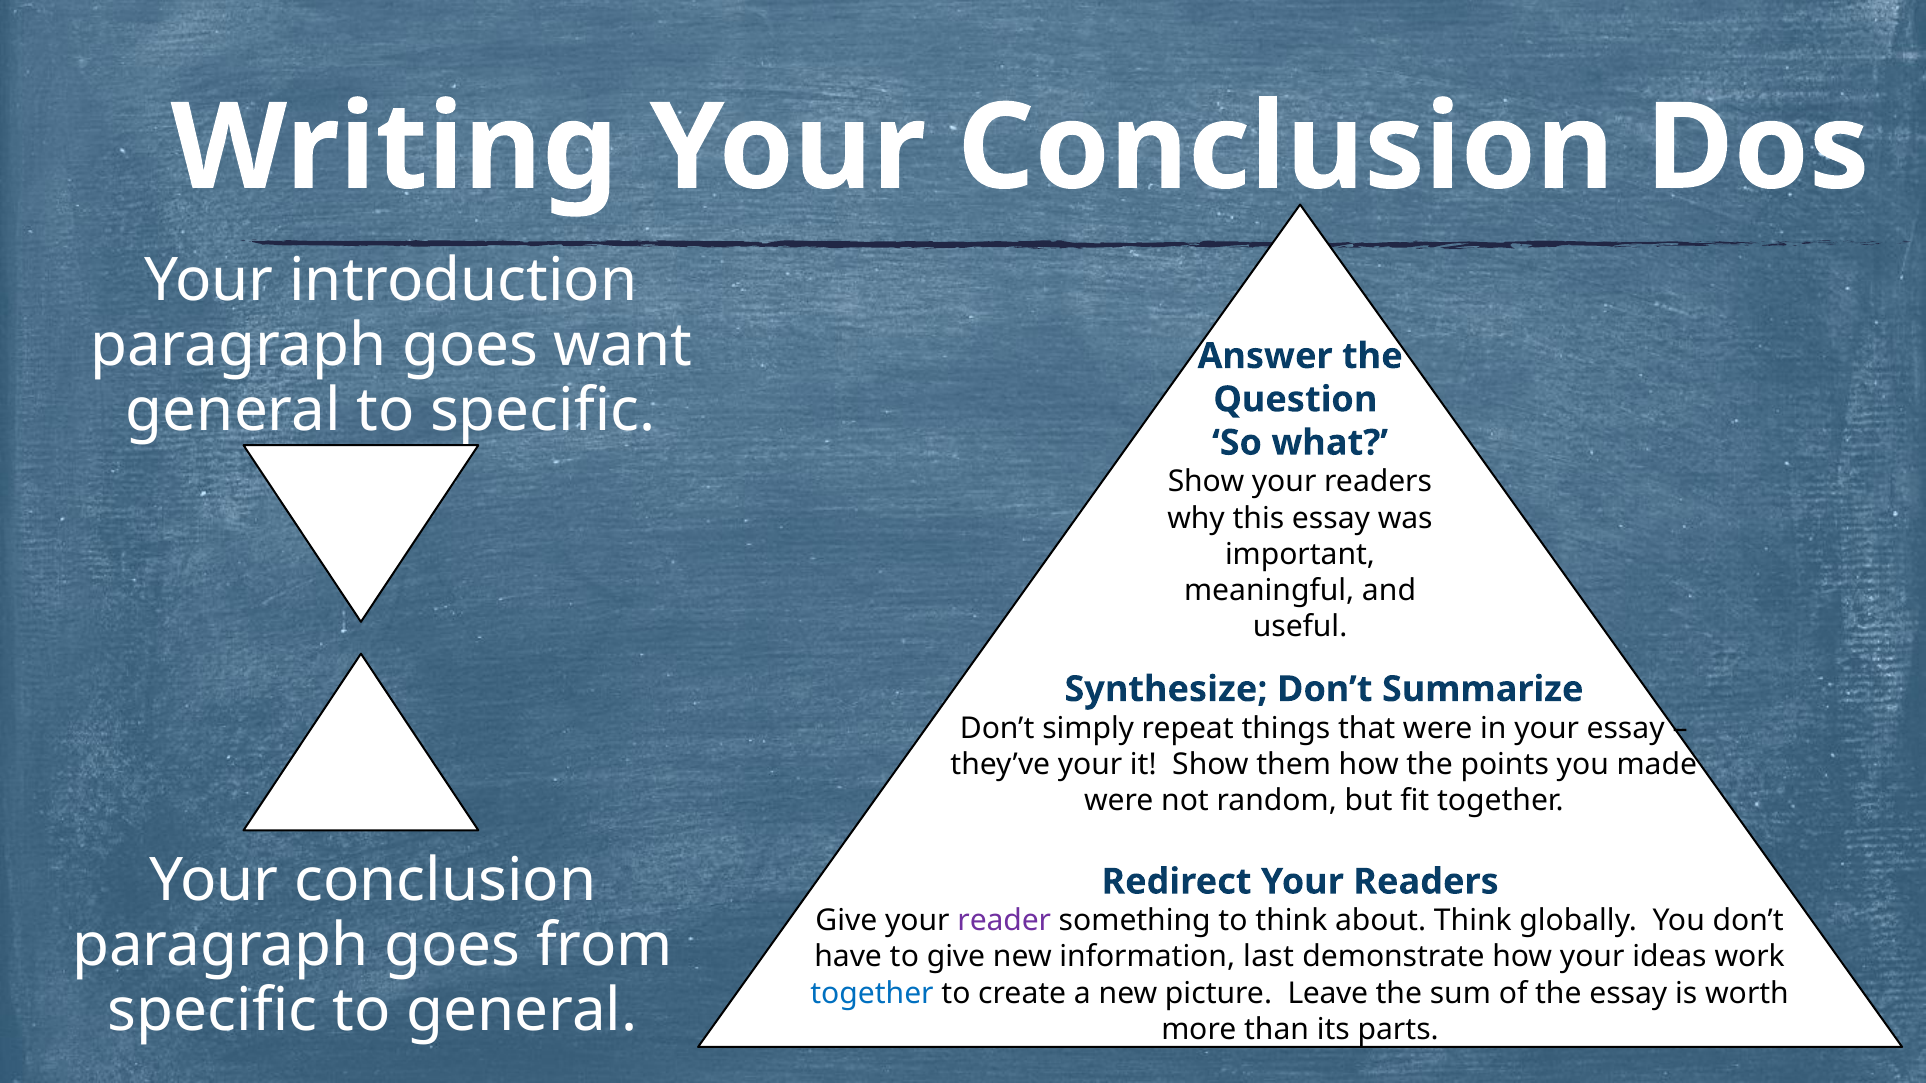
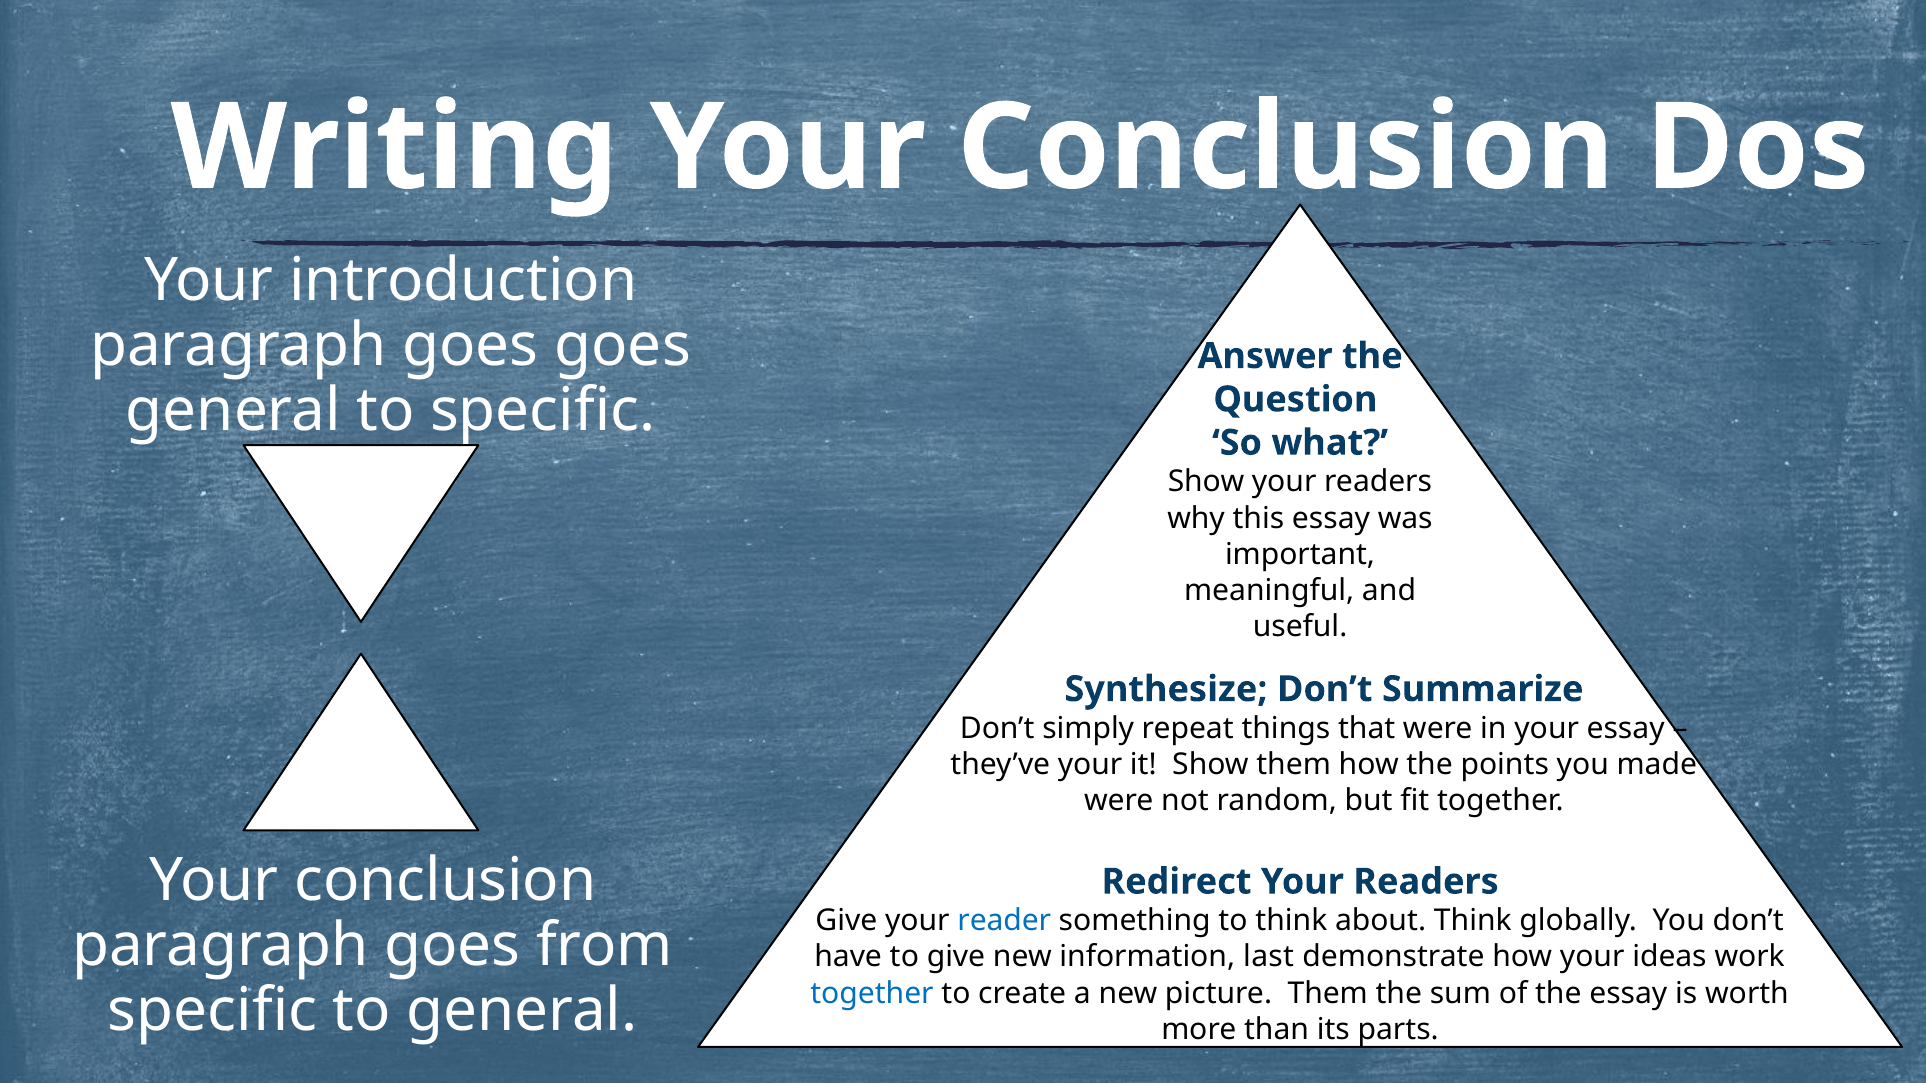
goes want: want -> goes
reader colour: purple -> blue
picture Leave: Leave -> Them
